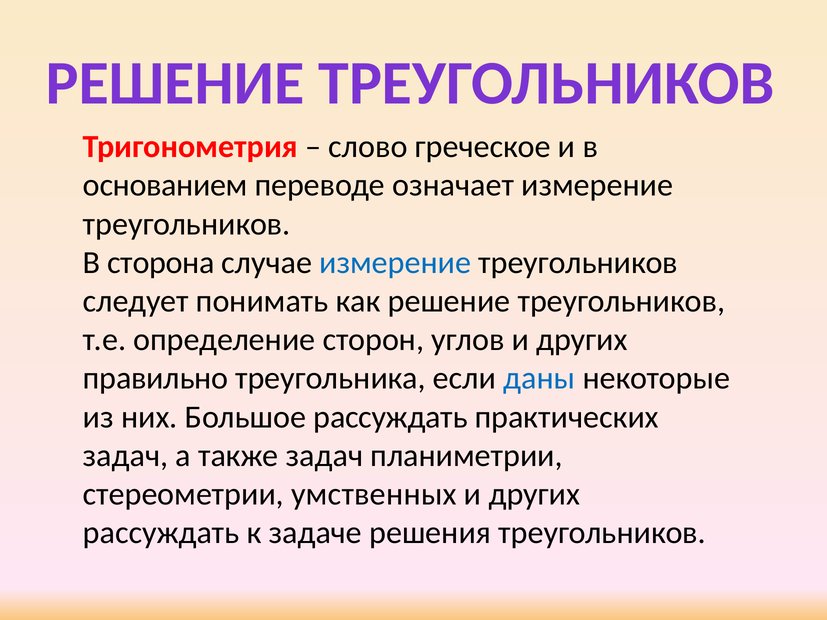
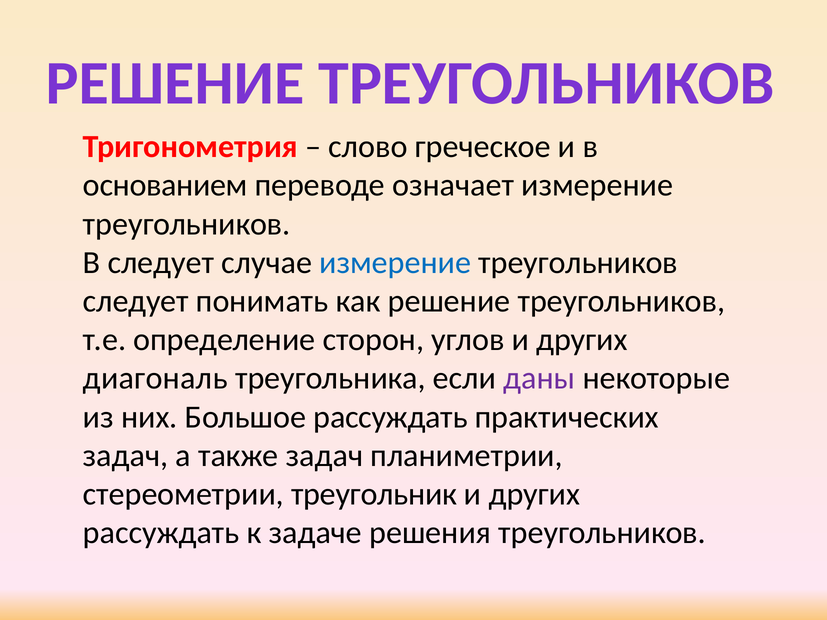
В сторона: сторона -> следует
правильно: правильно -> диагональ
даны colour: blue -> purple
умственных: умственных -> треугольник
